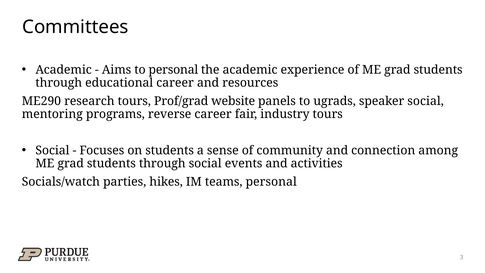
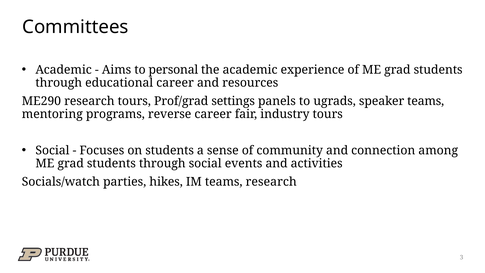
website: website -> settings
speaker social: social -> teams
teams personal: personal -> research
